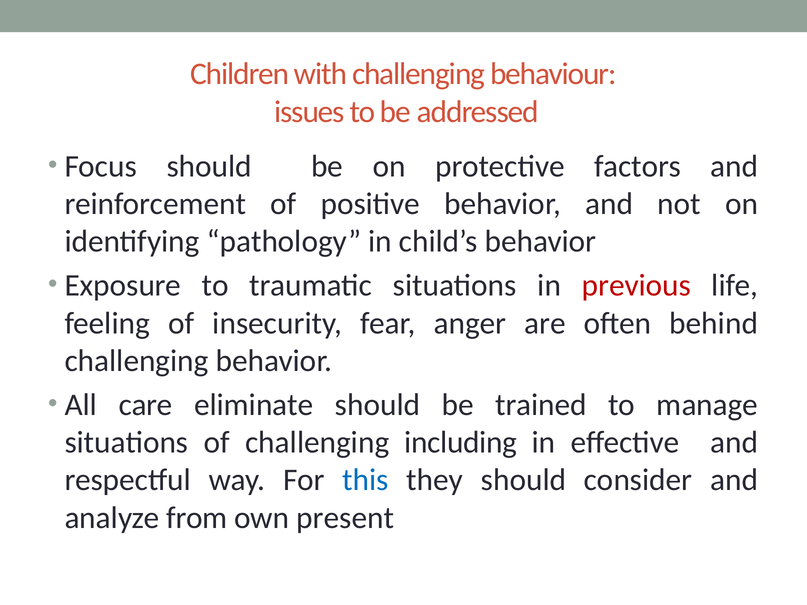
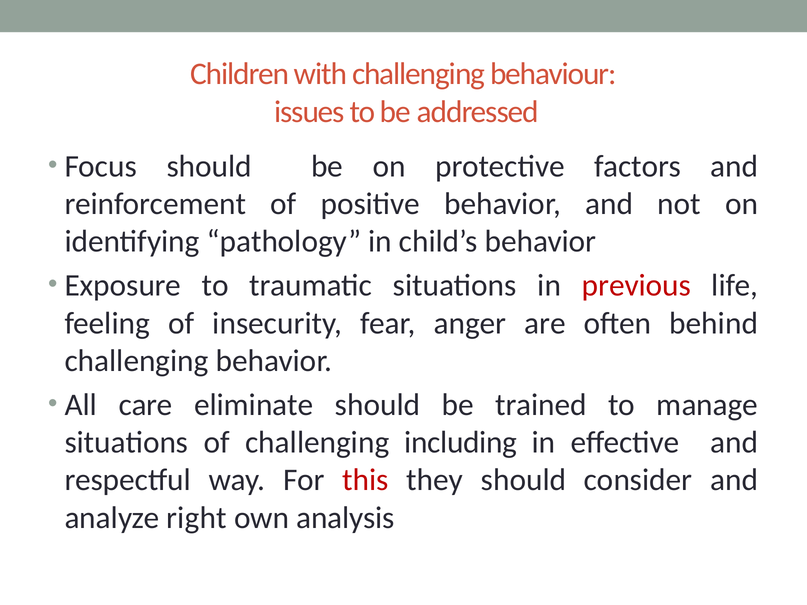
this colour: blue -> red
from: from -> right
present: present -> analysis
